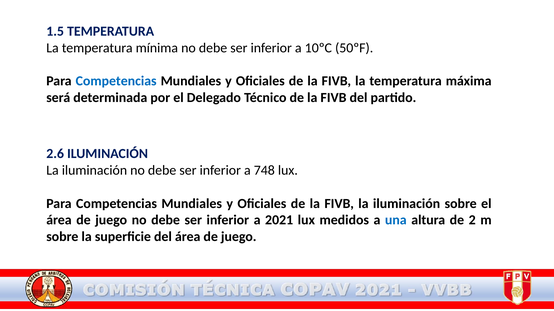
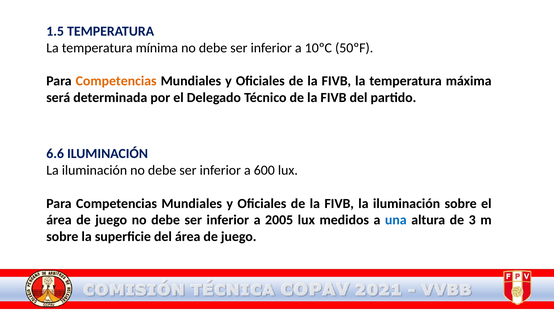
Competencias at (116, 81) colour: blue -> orange
2.6: 2.6 -> 6.6
748: 748 -> 600
2021: 2021 -> 2005
2: 2 -> 3
